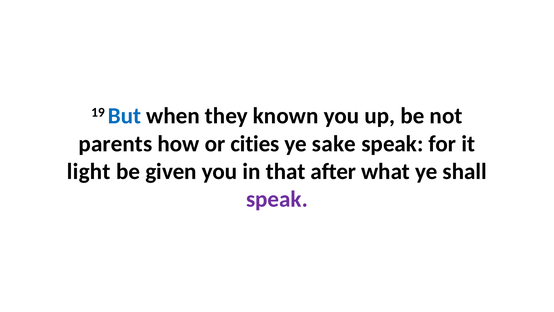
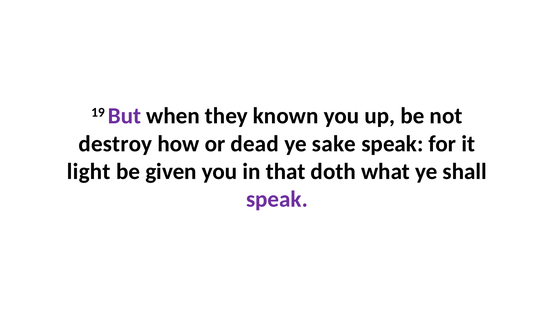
But colour: blue -> purple
parents: parents -> destroy
cities: cities -> dead
after: after -> doth
